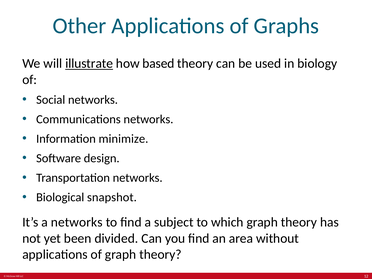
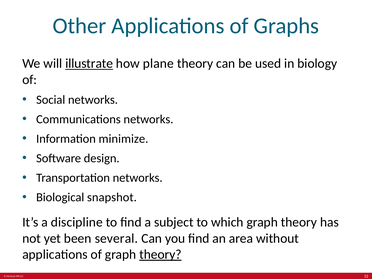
based: based -> plane
a networks: networks -> discipline
divided: divided -> several
theory at (160, 254) underline: none -> present
